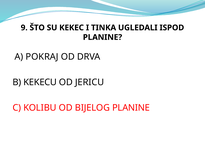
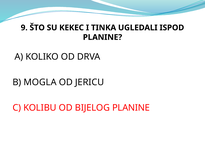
POKRAJ: POKRAJ -> KOLIKO
KEKECU: KEKECU -> MOGLA
